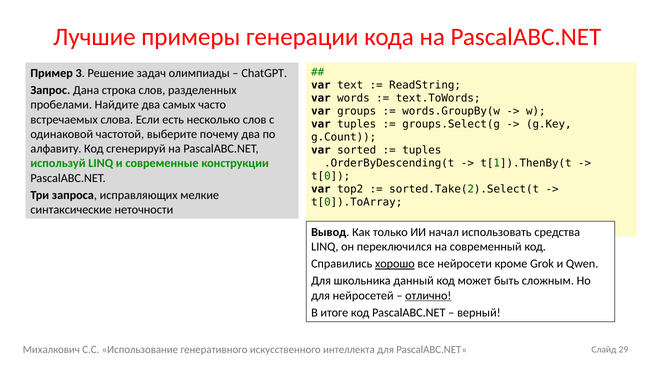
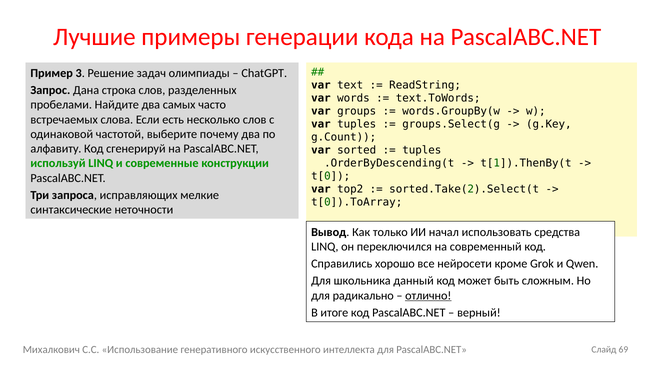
хорошо underline: present -> none
нейросетей: нейросетей -> радикально
29: 29 -> 69
